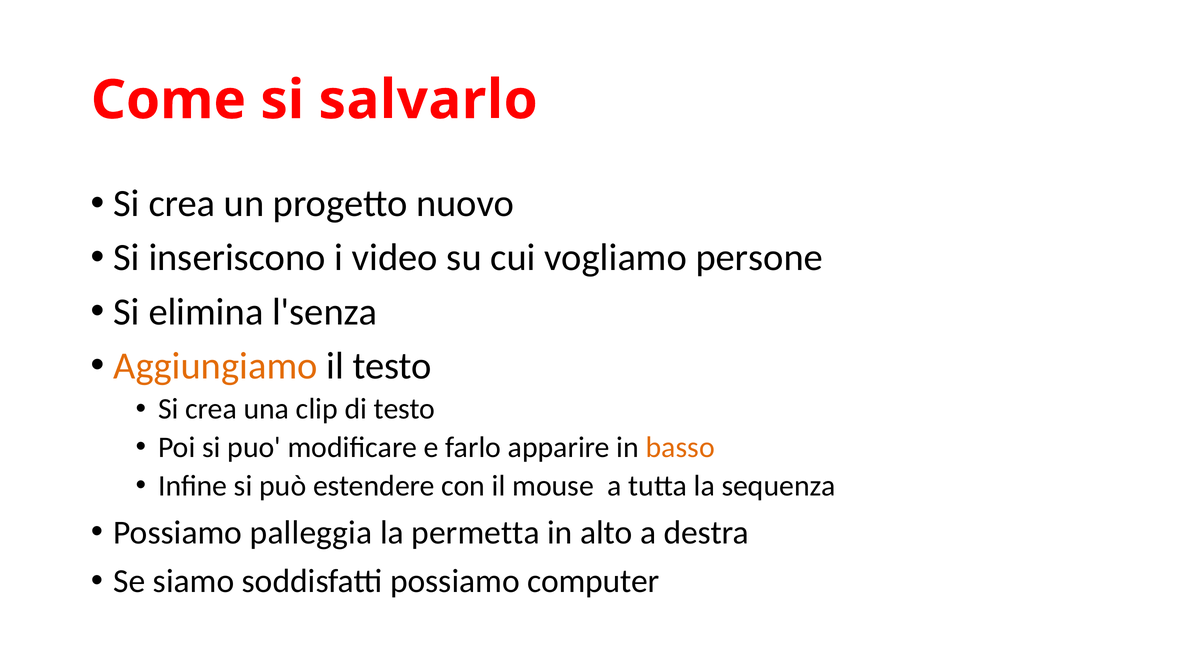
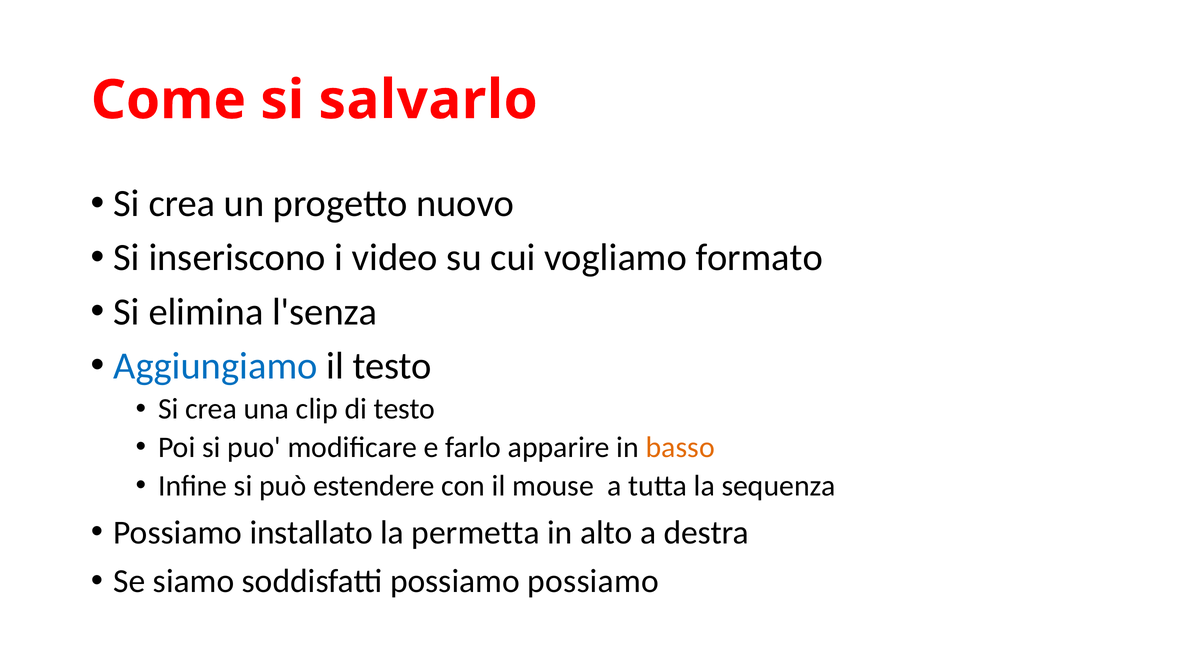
persone: persone -> formato
Aggiungiamo colour: orange -> blue
palleggia: palleggia -> installato
possiamo computer: computer -> possiamo
